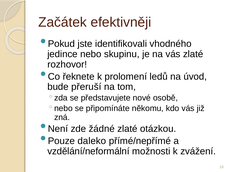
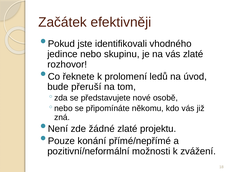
otázkou: otázkou -> projektu
daleko: daleko -> konání
vzdělání/neformální: vzdělání/neformální -> pozitivní/neformální
